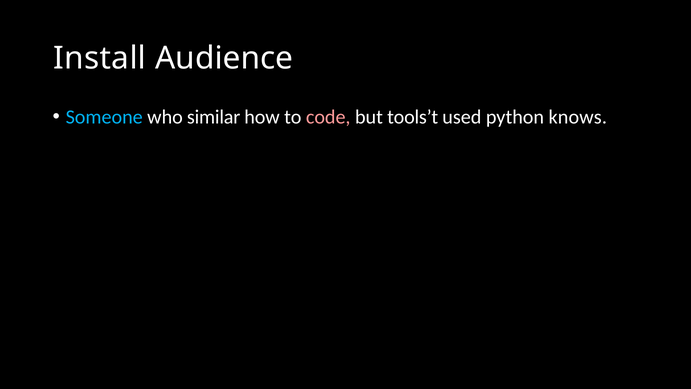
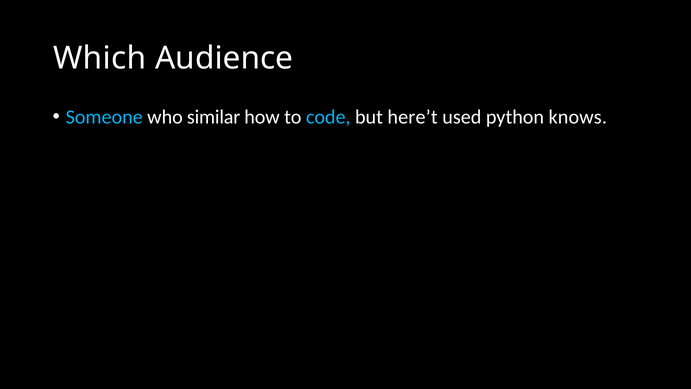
Install: Install -> Which
code colour: pink -> light blue
tools’t: tools’t -> here’t
